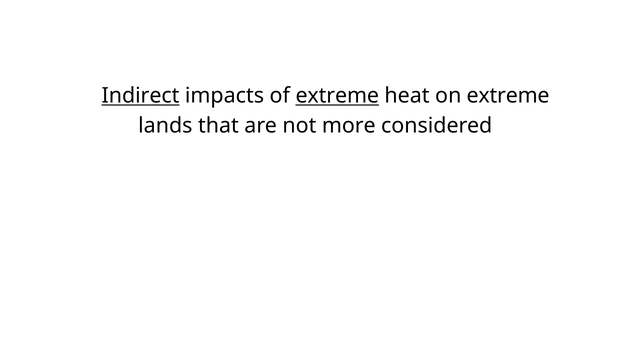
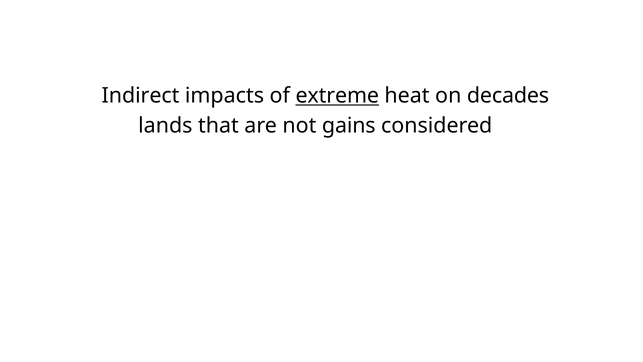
Indirect underline: present -> none
on extreme: extreme -> decades
more: more -> gains
